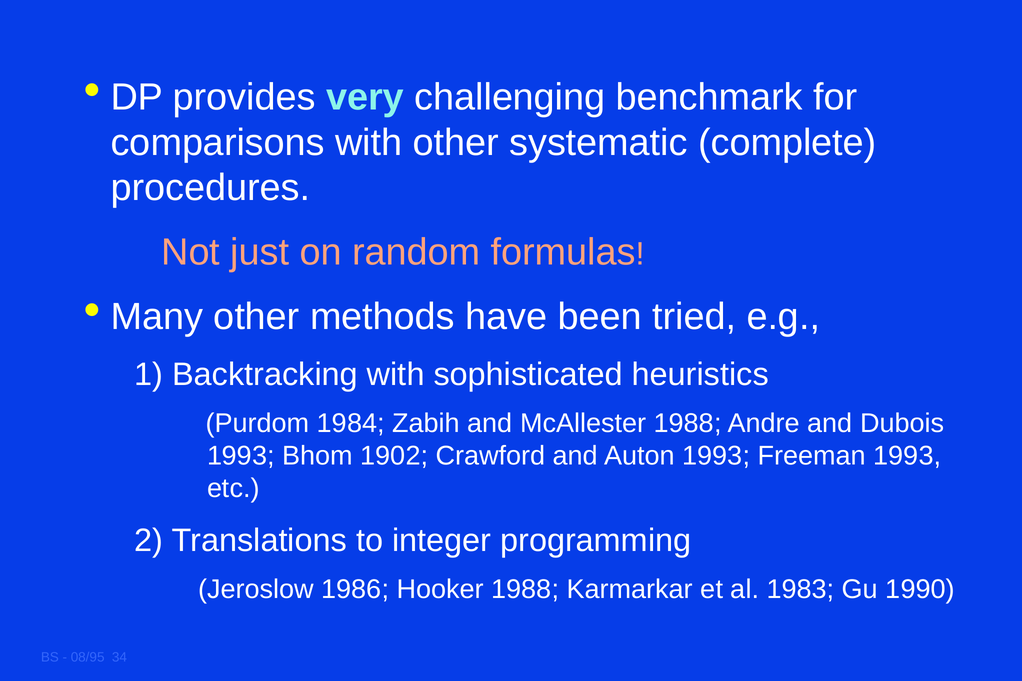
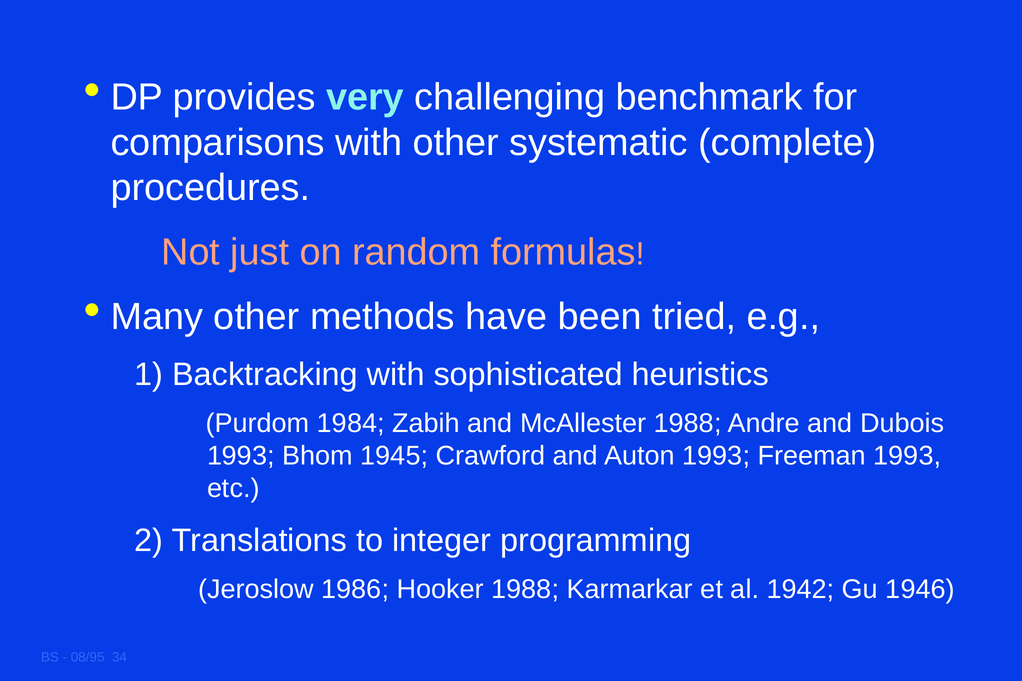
1902: 1902 -> 1945
1983: 1983 -> 1942
1990: 1990 -> 1946
